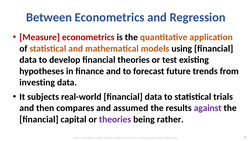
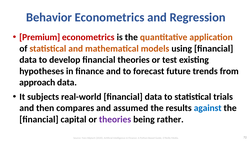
Between: Between -> Behavior
Measure: Measure -> Premium
investing: investing -> approach
against colour: purple -> blue
